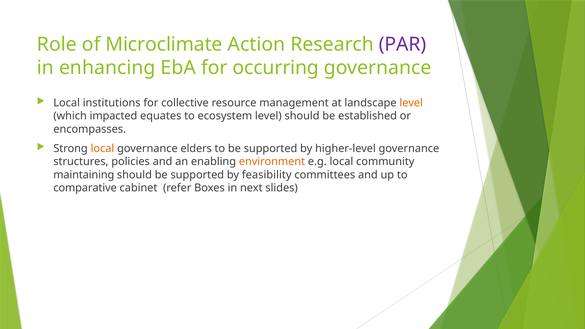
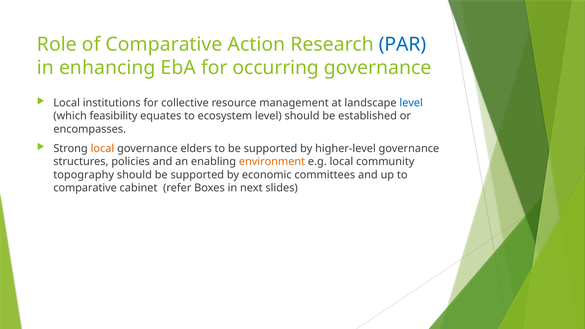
of Microclimate: Microclimate -> Comparative
PAR colour: purple -> blue
level at (411, 103) colour: orange -> blue
impacted: impacted -> feasibility
maintaining: maintaining -> topography
feasibility: feasibility -> economic
